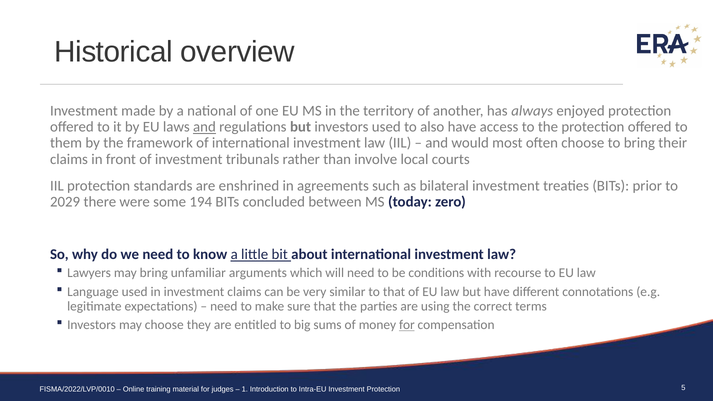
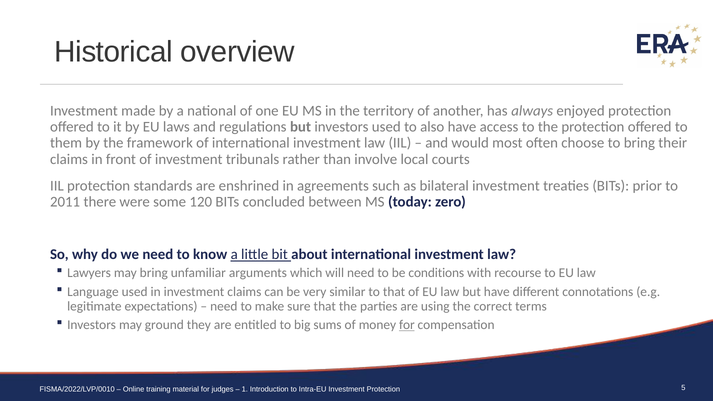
and at (204, 127) underline: present -> none
2029: 2029 -> 2011
194: 194 -> 120
may choose: choose -> ground
